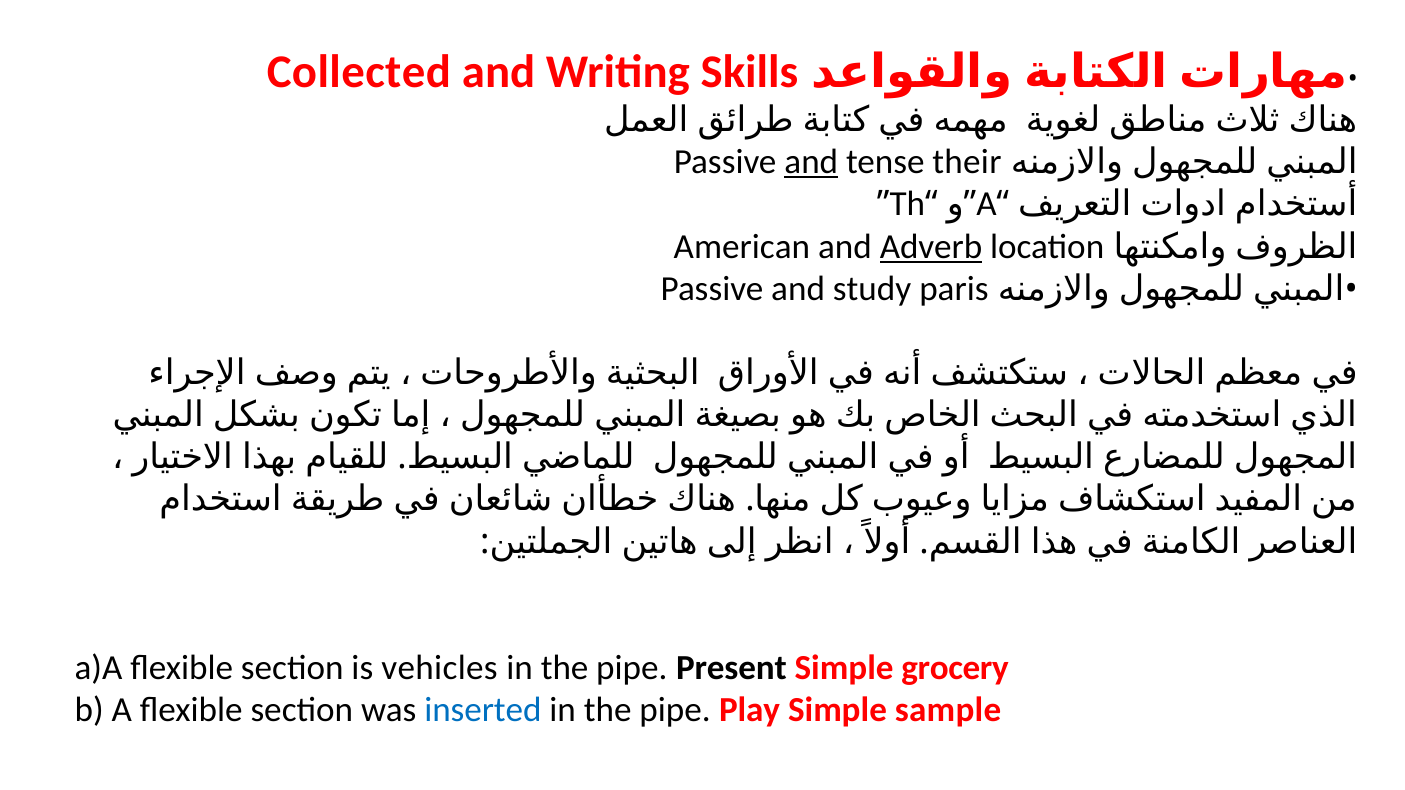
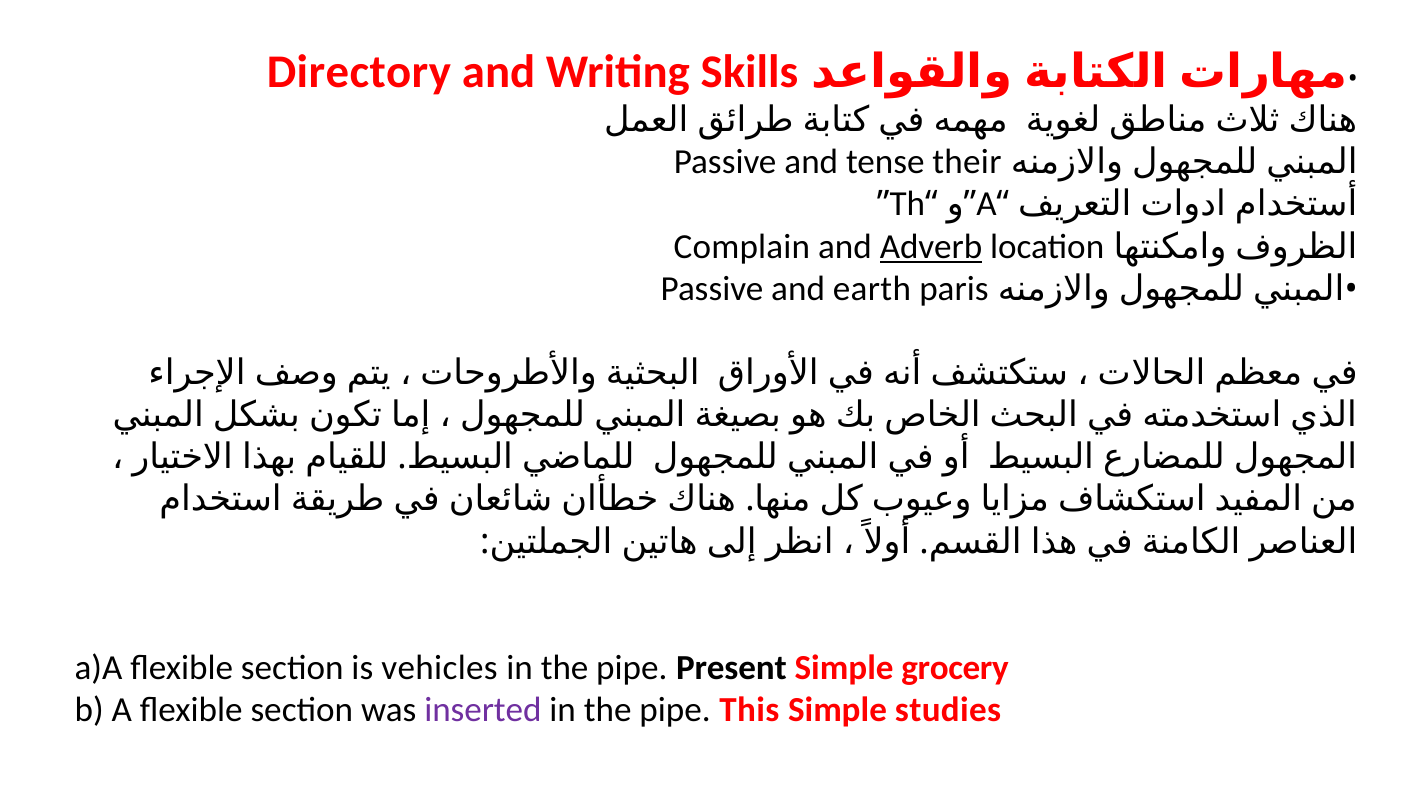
Collected: Collected -> Directory
and at (811, 162) underline: present -> none
American: American -> Complain
study: study -> earth
inserted colour: blue -> purple
Play: Play -> This
sample: sample -> studies
